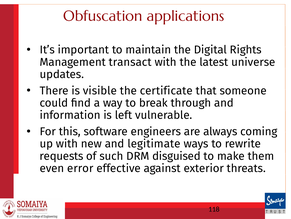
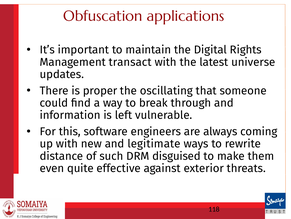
visible: visible -> proper
certificate: certificate -> oscillating
requests: requests -> distance
error: error -> quite
